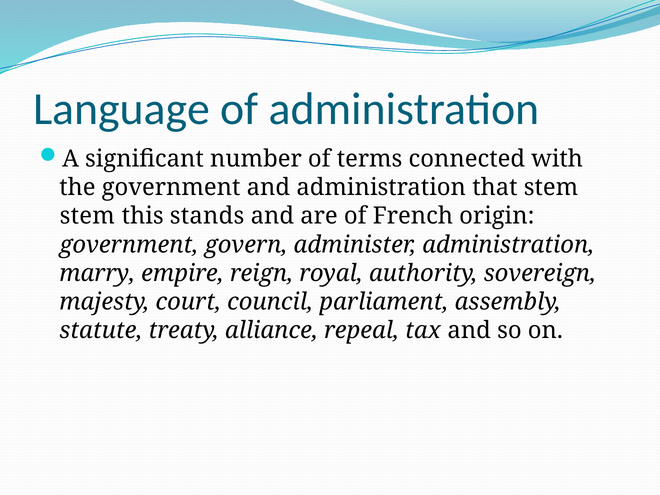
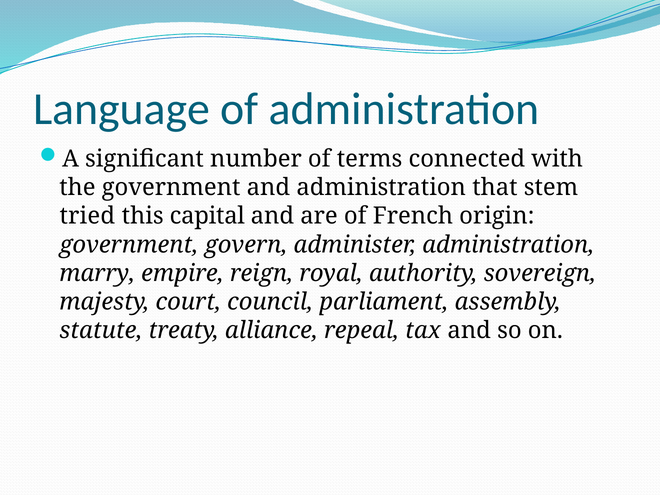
stem at (87, 216): stem -> tried
stands: stands -> capital
